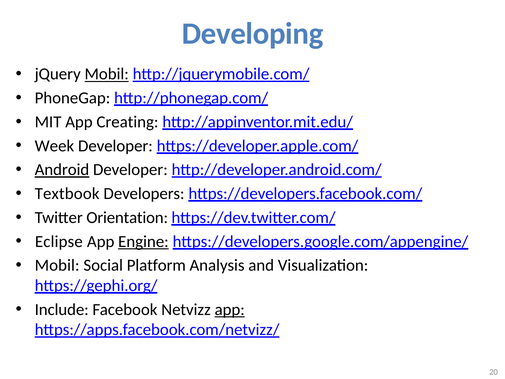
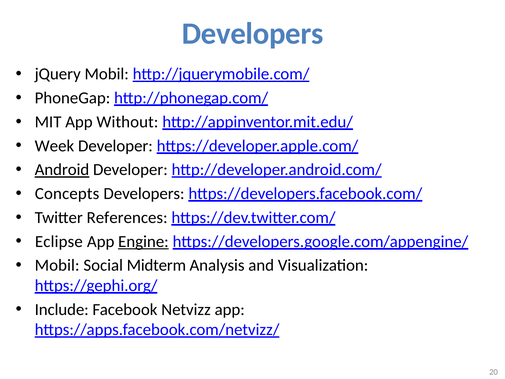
Developing at (253, 34): Developing -> Developers
Mobil at (107, 74) underline: present -> none
Creating: Creating -> Without
Textbook: Textbook -> Concepts
Orientation: Orientation -> References
Platform: Platform -> Midterm
app at (230, 309) underline: present -> none
